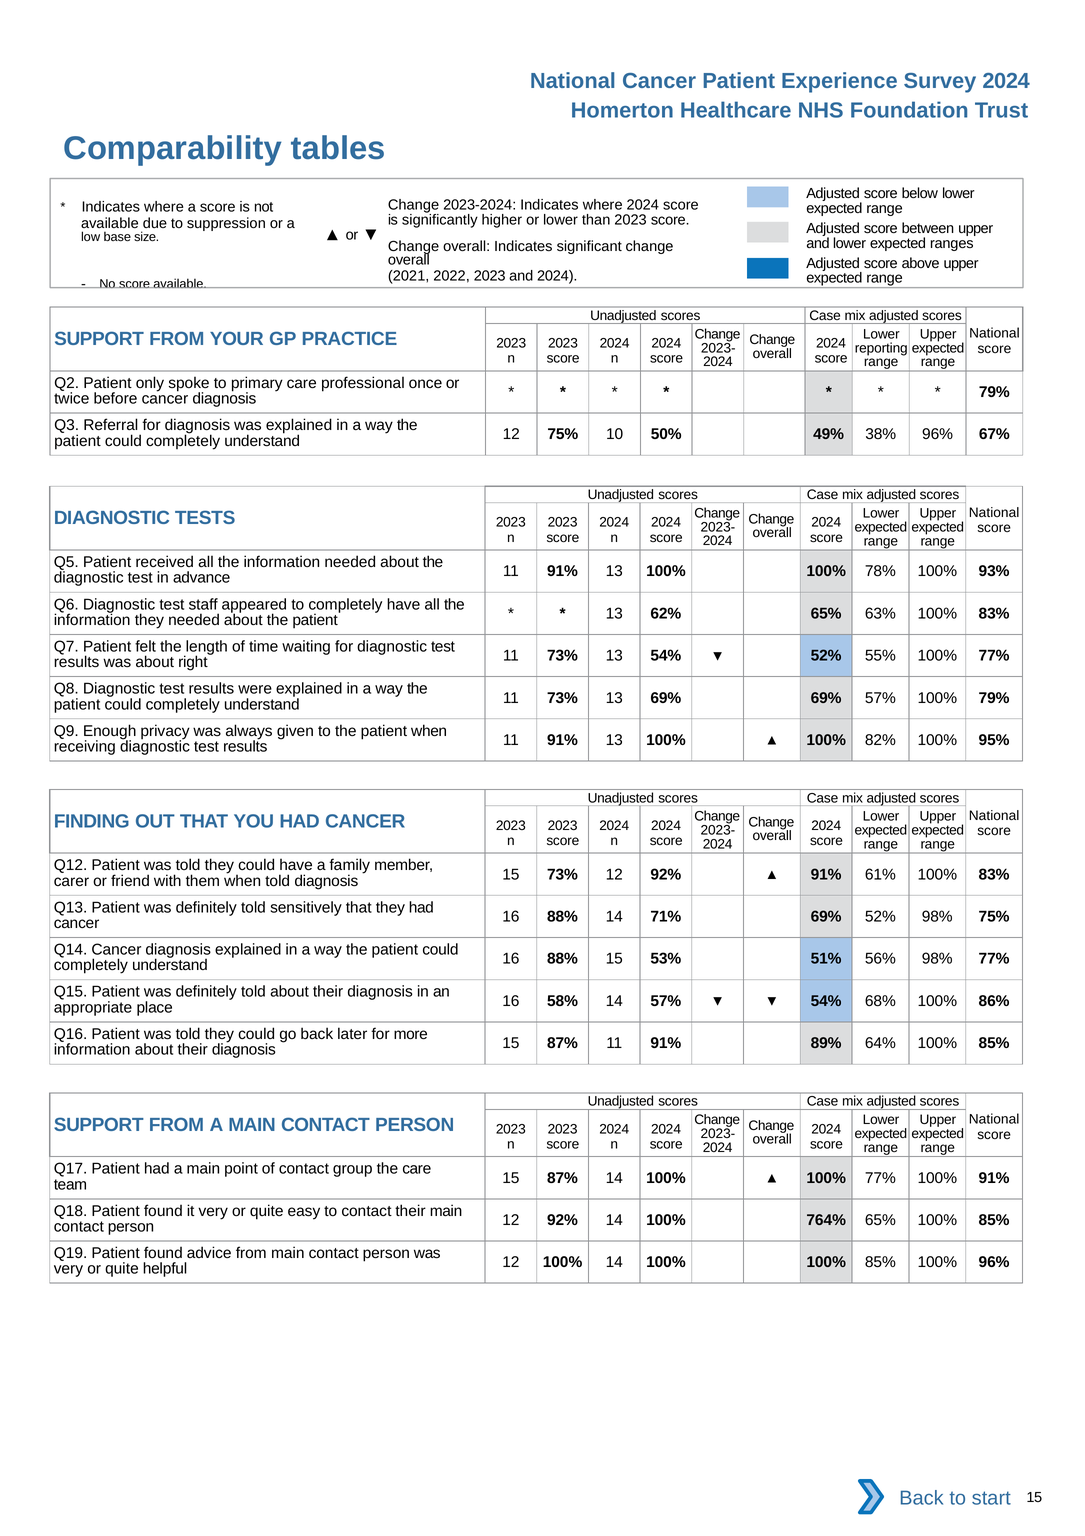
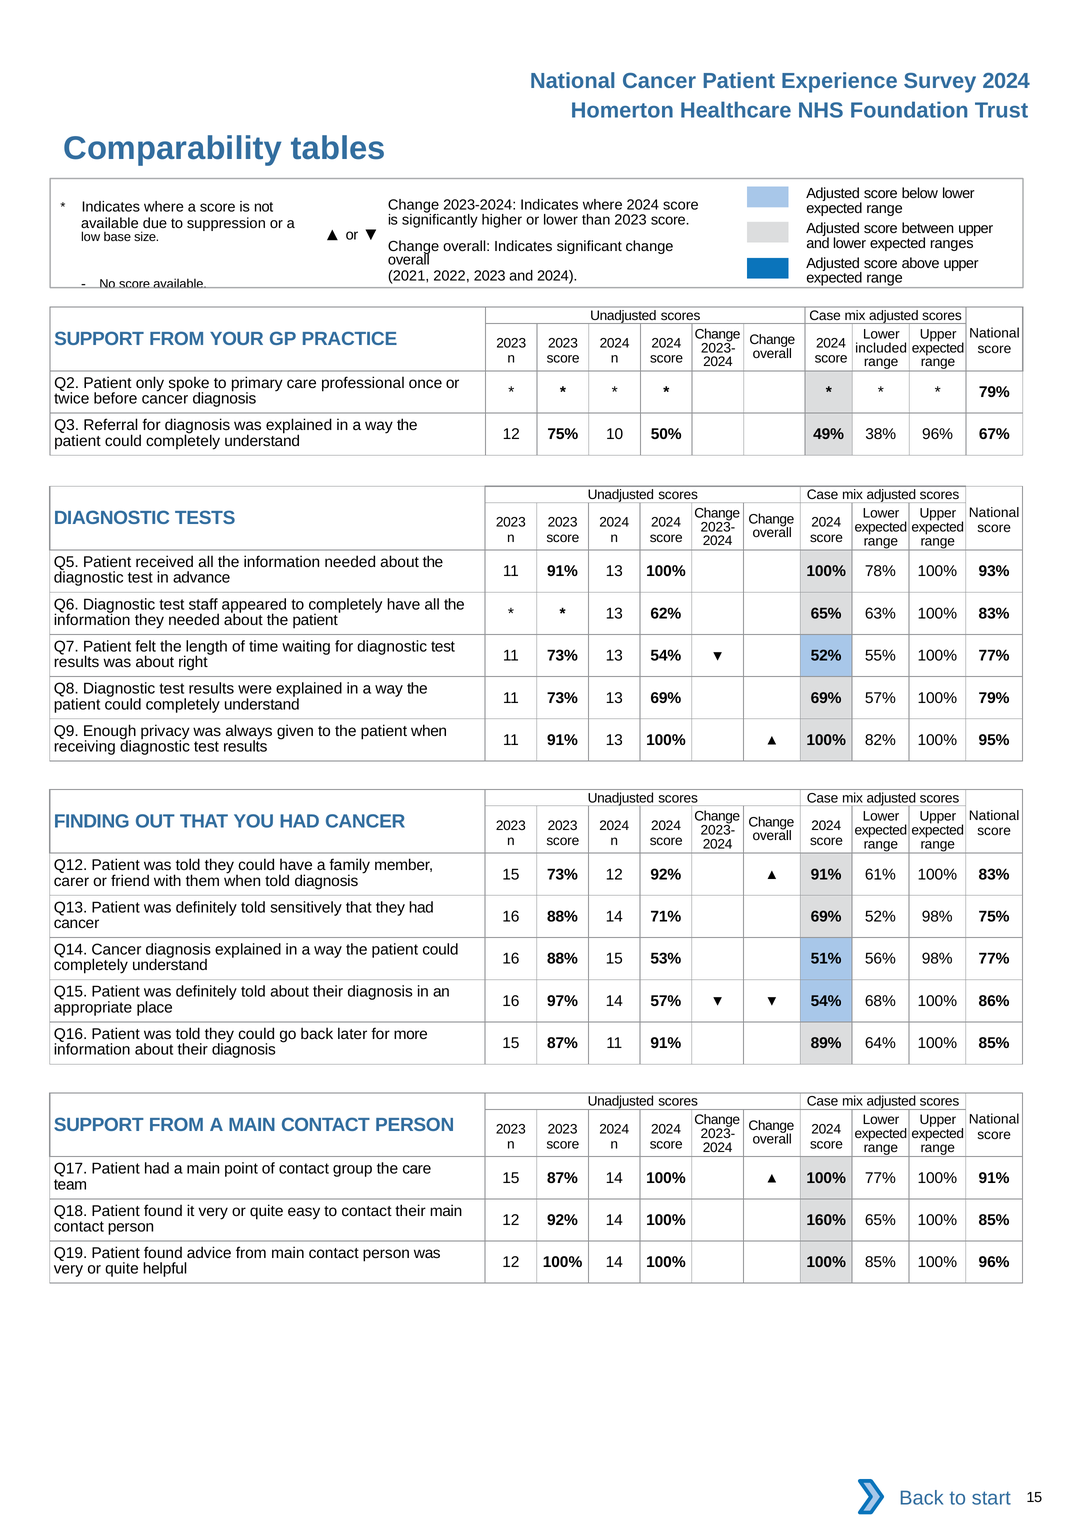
reporting: reporting -> included
58%: 58% -> 97%
764%: 764% -> 160%
